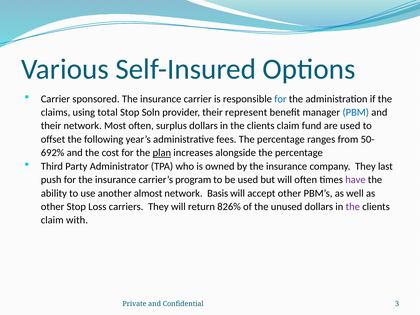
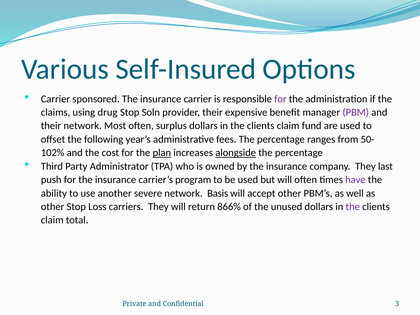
for at (280, 99) colour: blue -> purple
total: total -> drug
represent: represent -> expensive
PBM colour: blue -> purple
692%: 692% -> 102%
alongside underline: none -> present
almost: almost -> severe
826%: 826% -> 866%
with: with -> total
